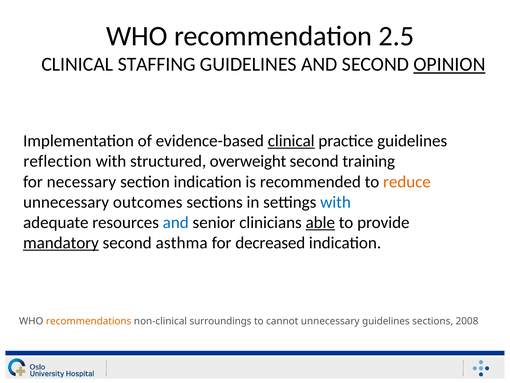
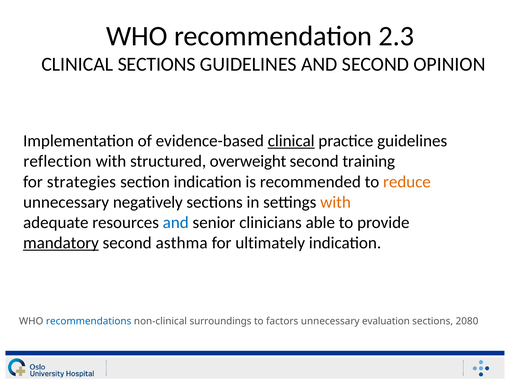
2.5: 2.5 -> 2.3
CLINICAL STAFFING: STAFFING -> SECTIONS
OPINION underline: present -> none
necessary: necessary -> strategies
outcomes: outcomes -> negatively
with at (336, 202) colour: blue -> orange
able underline: present -> none
decreased: decreased -> ultimately
recommendations colour: orange -> blue
cannot: cannot -> factors
unnecessary guidelines: guidelines -> evaluation
2008: 2008 -> 2080
